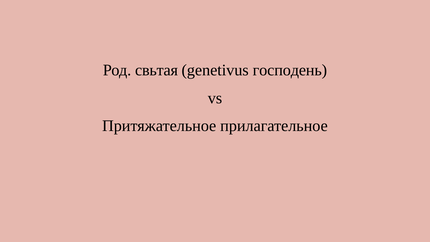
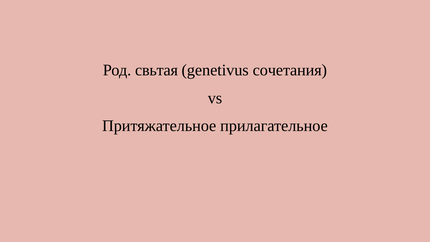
господень: господень -> сочетания
